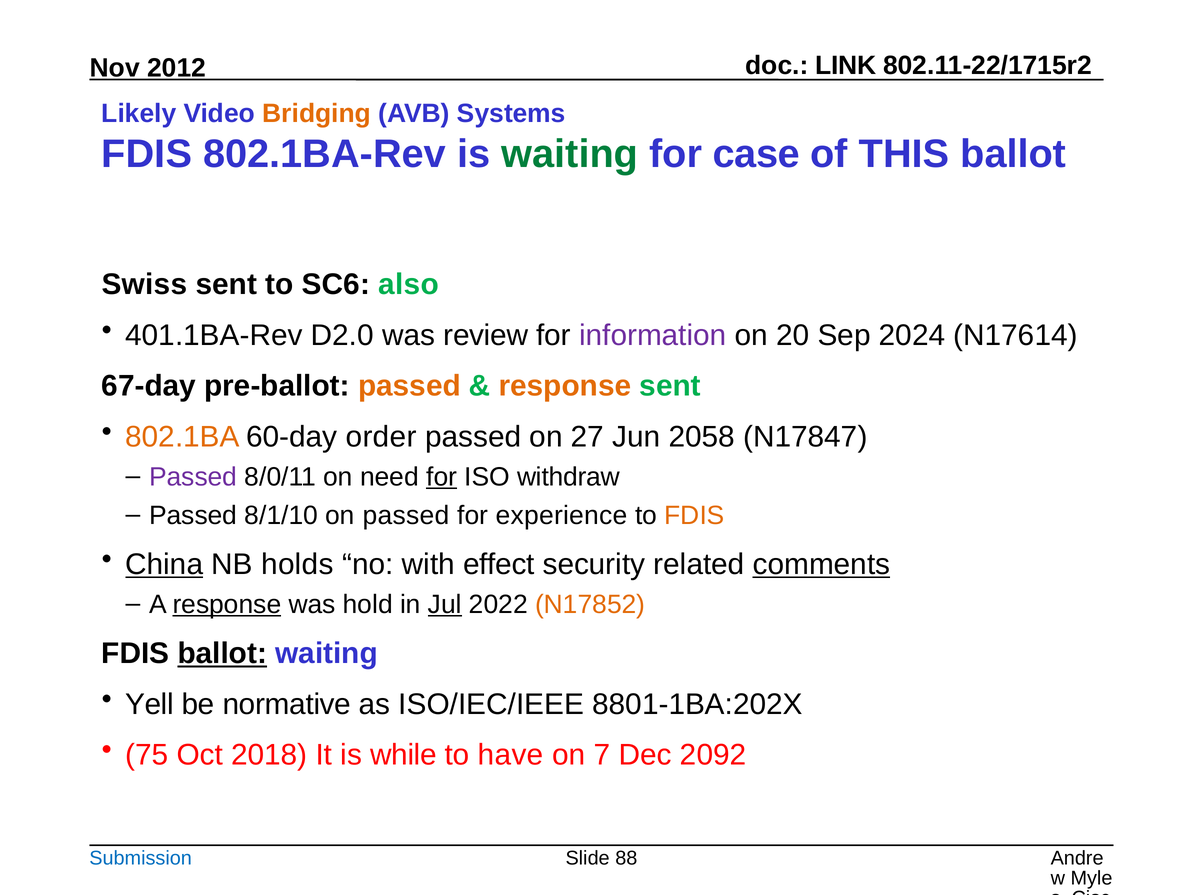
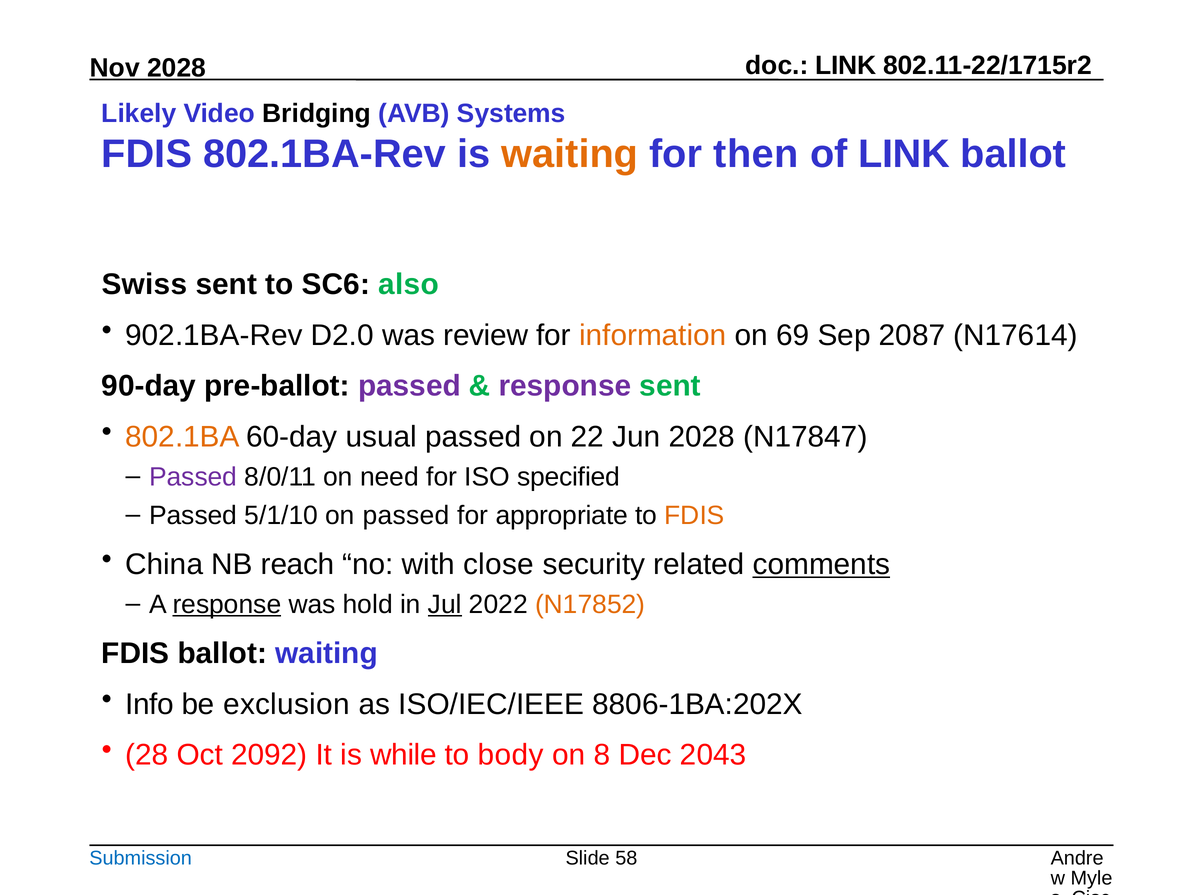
2012 at (177, 68): 2012 -> 2028
Bridging colour: orange -> black
waiting at (570, 154) colour: green -> orange
case: case -> then
of THIS: THIS -> LINK
401.1BA-Rev: 401.1BA-Rev -> 902.1BA-Rev
information colour: purple -> orange
20: 20 -> 69
2024: 2024 -> 2087
67-day: 67-day -> 90-day
passed at (410, 386) colour: orange -> purple
response at (565, 386) colour: orange -> purple
order: order -> usual
27: 27 -> 22
Jun 2058: 2058 -> 2028
for at (442, 477) underline: present -> none
withdraw: withdraw -> specified
8/1/10: 8/1/10 -> 5/1/10
experience: experience -> appropriate
China underline: present -> none
holds: holds -> reach
effect: effect -> close
ballot at (222, 653) underline: present -> none
Yell: Yell -> Info
normative: normative -> exclusion
8801-1BA:202X: 8801-1BA:202X -> 8806-1BA:202X
75: 75 -> 28
2018: 2018 -> 2092
have: have -> body
7: 7 -> 8
2092: 2092 -> 2043
88: 88 -> 58
